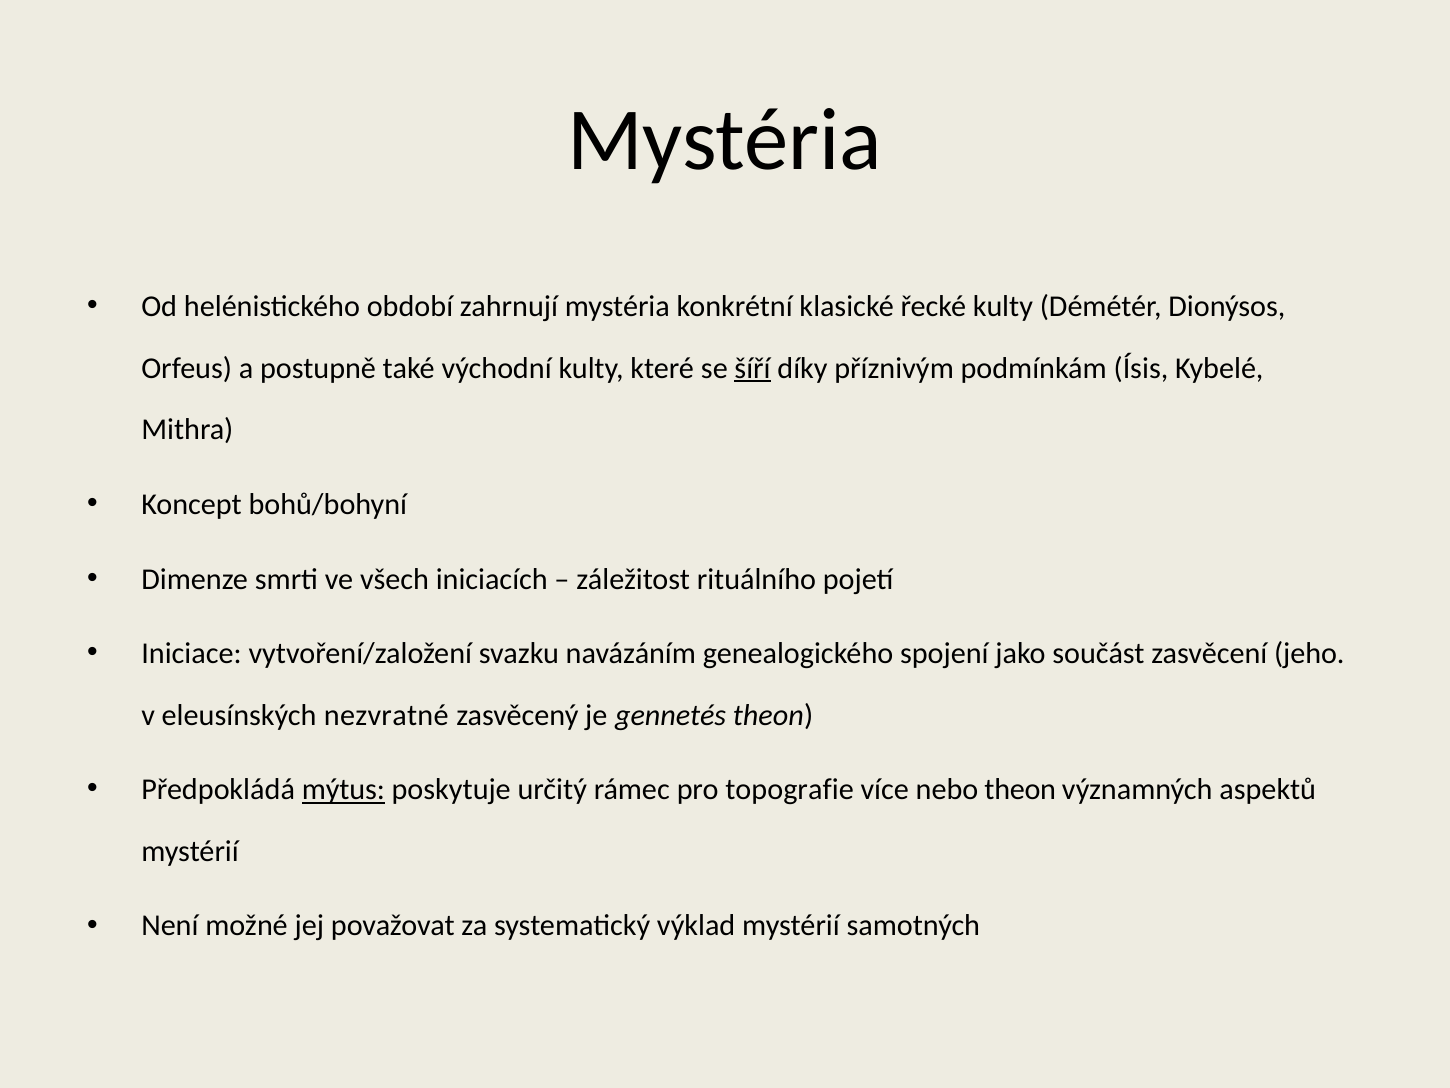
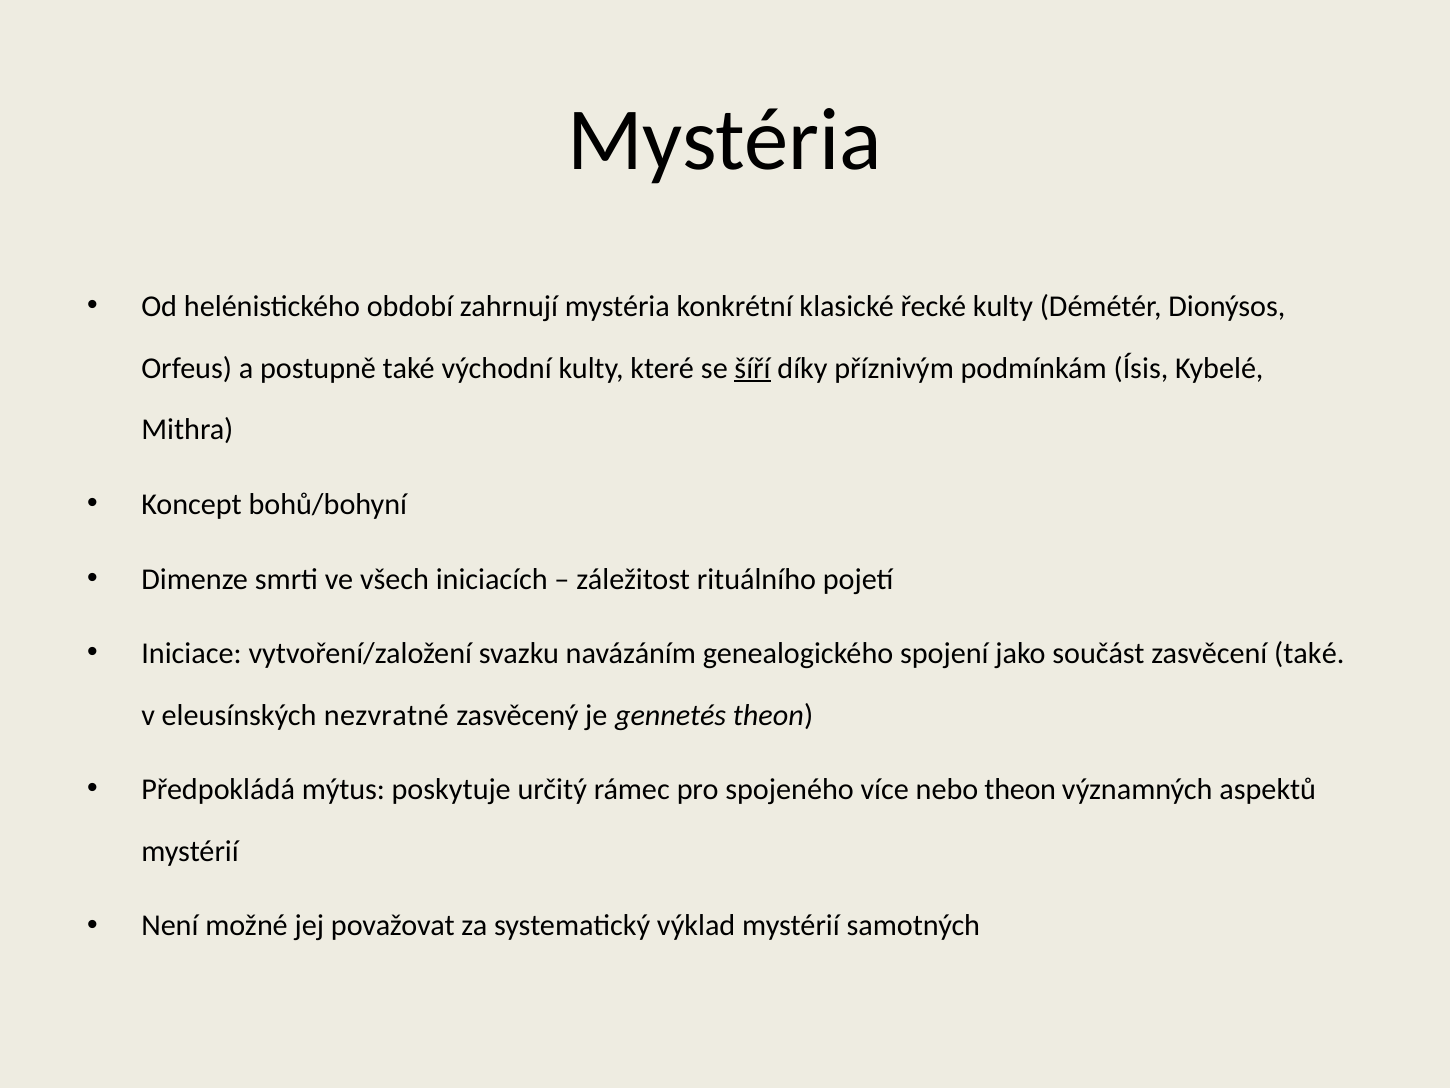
zasvěcení jeho: jeho -> také
mýtus underline: present -> none
topografie: topografie -> spojeného
